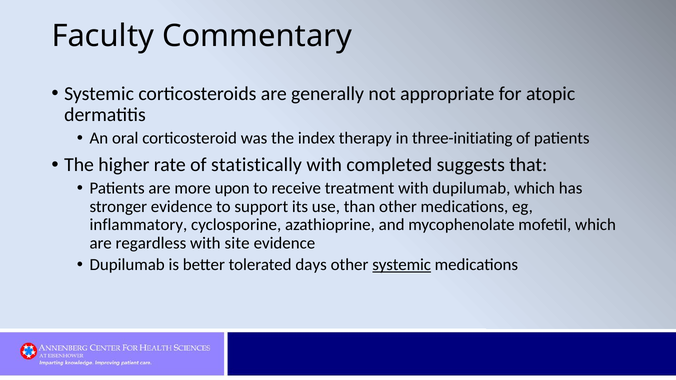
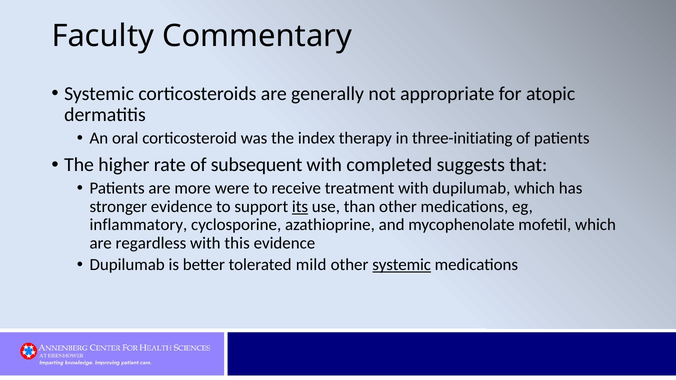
statistically: statistically -> subsequent
upon: upon -> were
its underline: none -> present
site: site -> this
days: days -> mild
